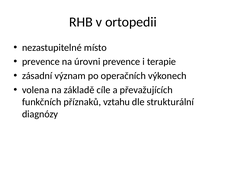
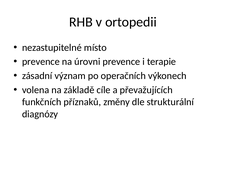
vztahu: vztahu -> změny
